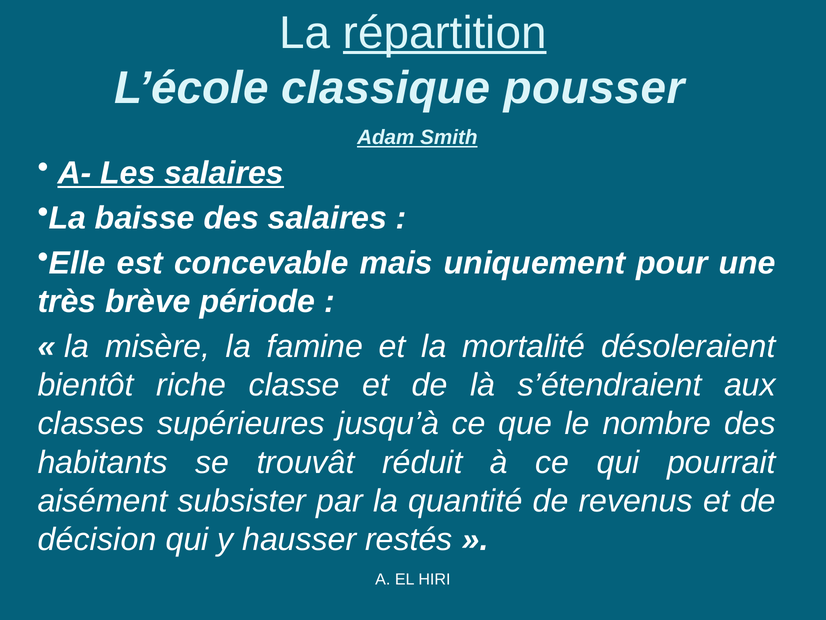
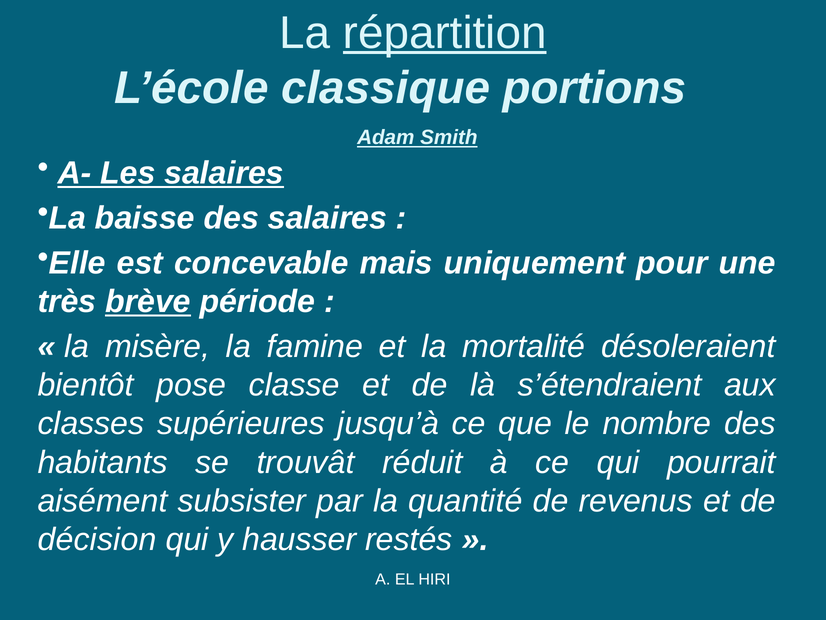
pousser: pousser -> portions
brève underline: none -> present
riche: riche -> pose
